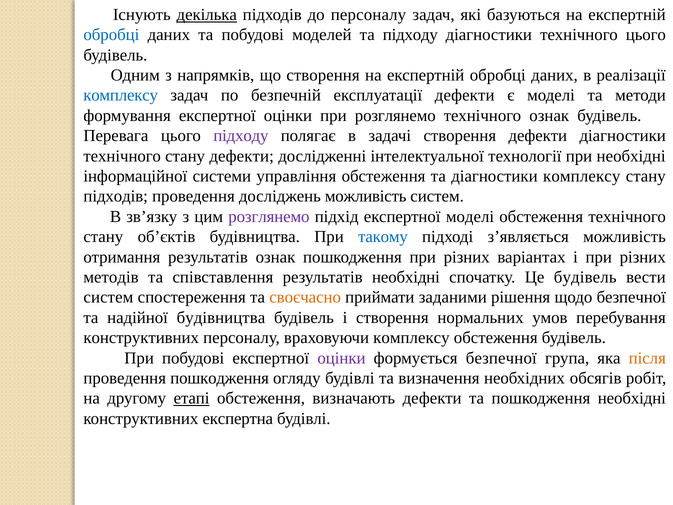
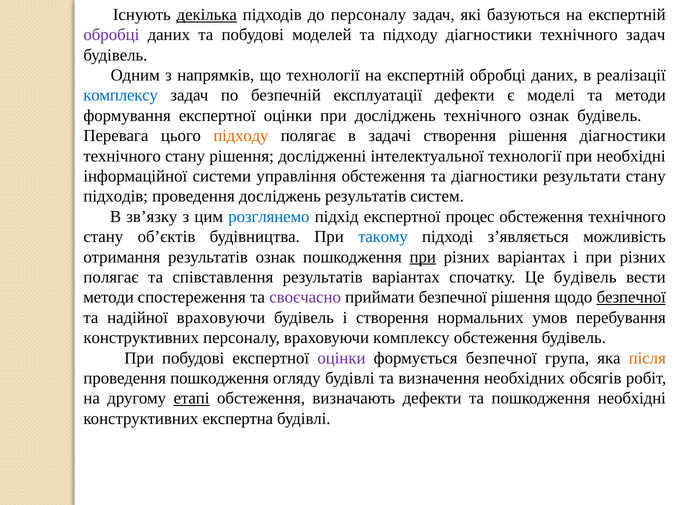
обробці at (111, 35) colour: blue -> purple
технічного цього: цього -> задач
що створення: створення -> технології
при розглянемо: розглянемо -> досліджень
підходу at (241, 136) colour: purple -> orange
створення дефекти: дефекти -> рішення
стану дефекти: дефекти -> рішення
діагностики комплексу: комплексу -> результати
досліджень можливість: можливість -> результатів
розглянемо at (269, 216) colour: purple -> blue
експертної моделі: моделі -> процес
при at (423, 257) underline: none -> present
методів at (111, 277): методів -> полягає
результатів необхідні: необхідні -> варіантах
систем at (108, 297): систем -> методи
своєчасно colour: orange -> purple
приймати заданими: заданими -> безпечної
безпечної at (631, 297) underline: none -> present
надійної будівництва: будівництва -> враховуючи
